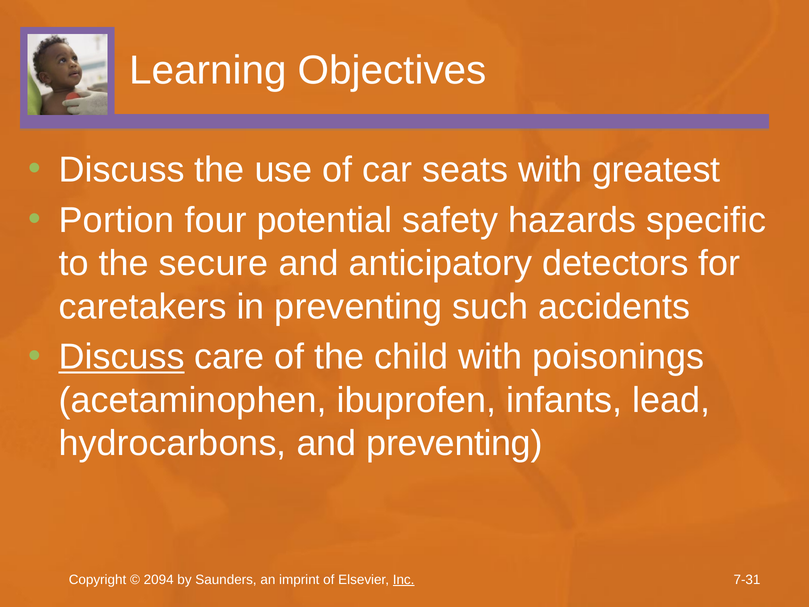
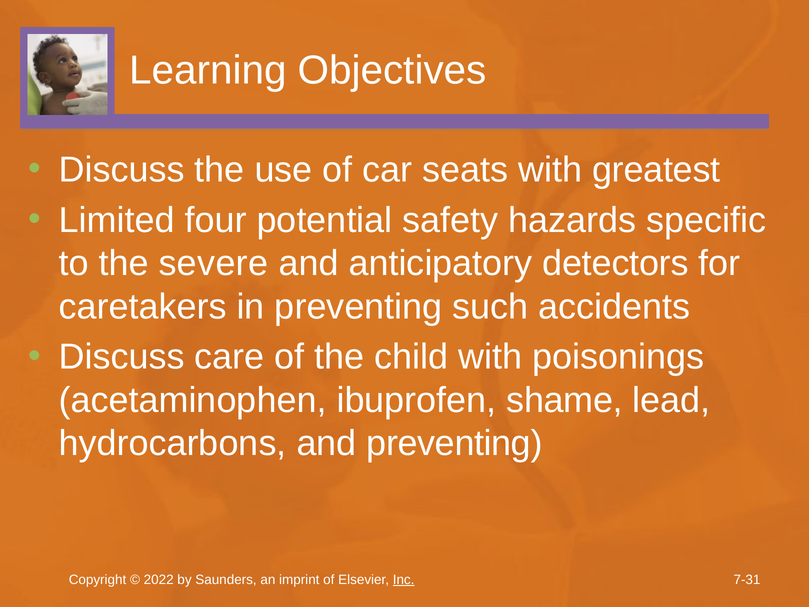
Portion: Portion -> Limited
secure: secure -> severe
Discuss at (122, 357) underline: present -> none
infants: infants -> shame
2094: 2094 -> 2022
